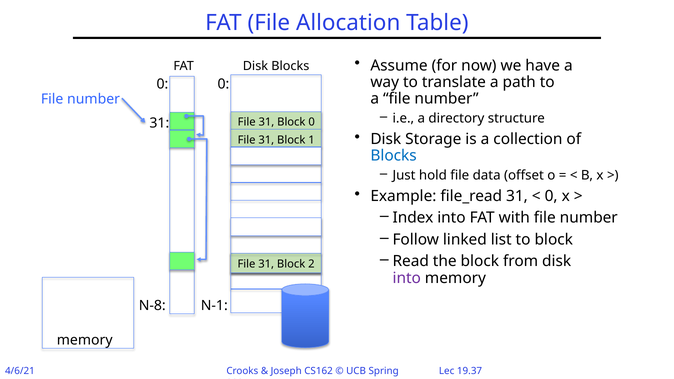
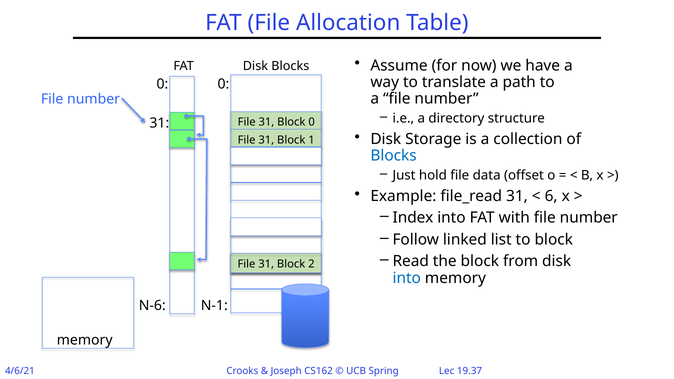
0 at (551, 196): 0 -> 6
into at (407, 278) colour: purple -> blue
N-8: N-8 -> N-6
